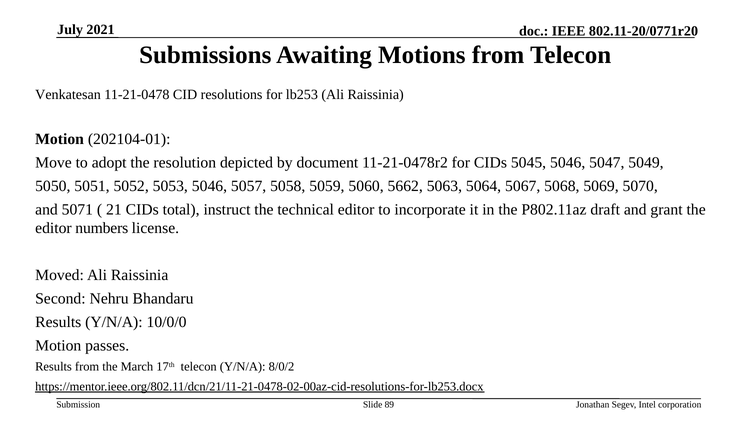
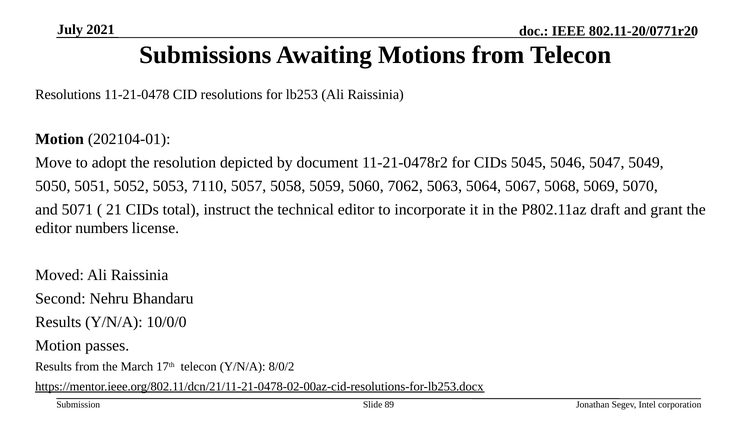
Venkatesan at (68, 95): Venkatesan -> Resolutions
5053 5046: 5046 -> 7110
5662: 5662 -> 7062
